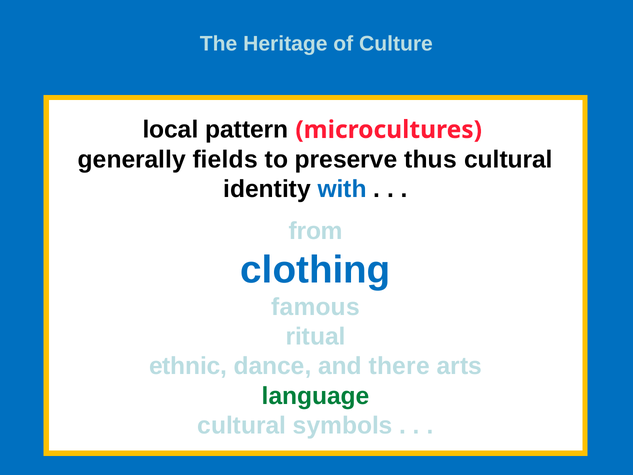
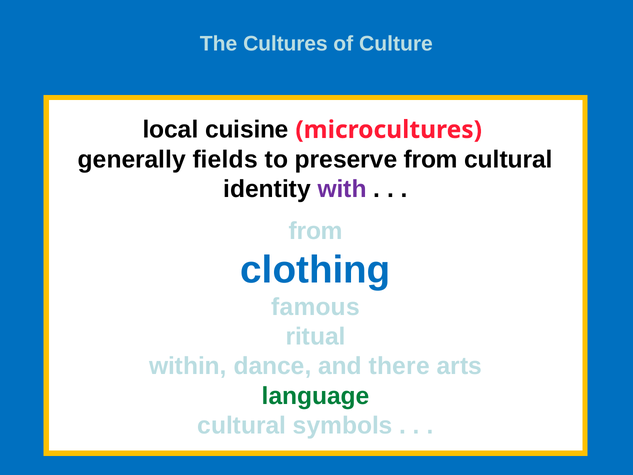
Heritage: Heritage -> Cultures
pattern: pattern -> cuisine
preserve thus: thus -> from
with colour: blue -> purple
ethnic: ethnic -> within
